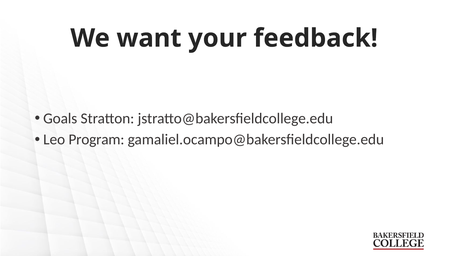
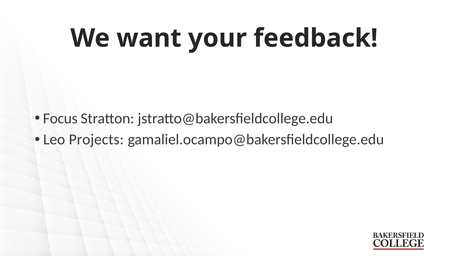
Goals: Goals -> Focus
Program: Program -> Projects
